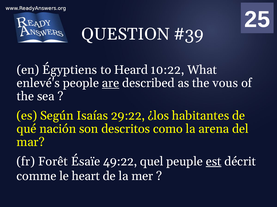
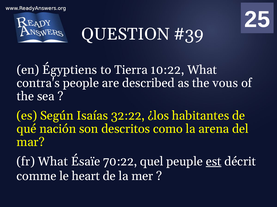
Heard: Heard -> Tierra
enlevé's: enlevé's -> contra's
are underline: present -> none
29:22: 29:22 -> 32:22
fr Forêt: Forêt -> What
49:22: 49:22 -> 70:22
